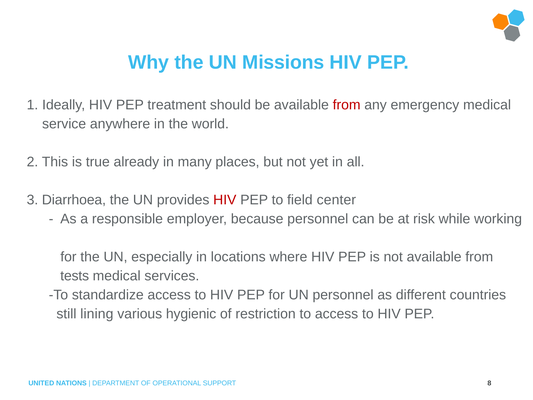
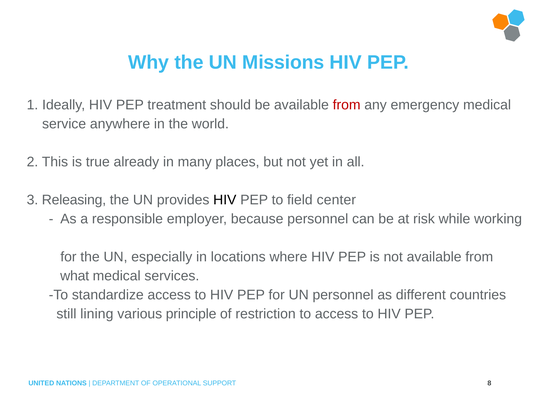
Diarrhoea: Diarrhoea -> Releasing
HIV at (225, 200) colour: red -> black
tests: tests -> what
hygienic: hygienic -> principle
